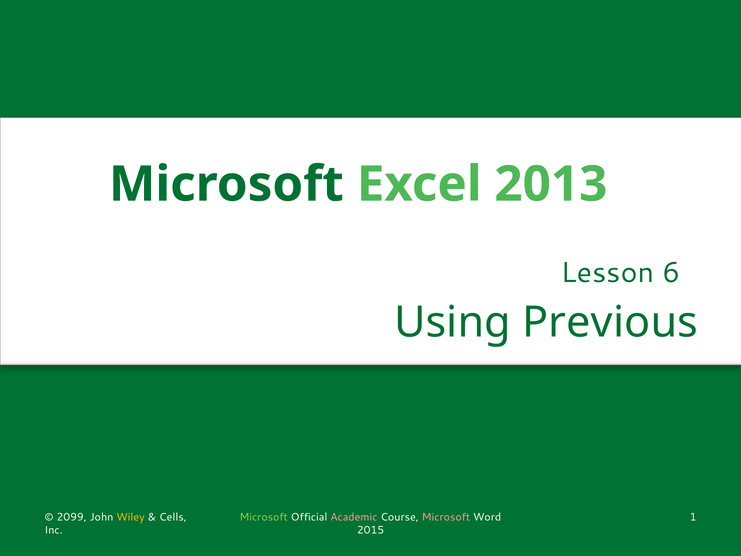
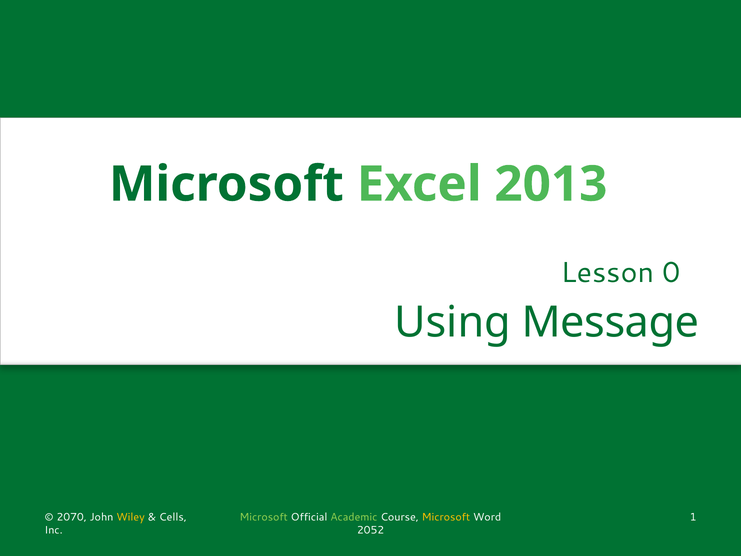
6: 6 -> 0
Previous: Previous -> Message
2099: 2099 -> 2070
Academic colour: pink -> light green
Microsoft at (446, 517) colour: pink -> yellow
2015: 2015 -> 2052
